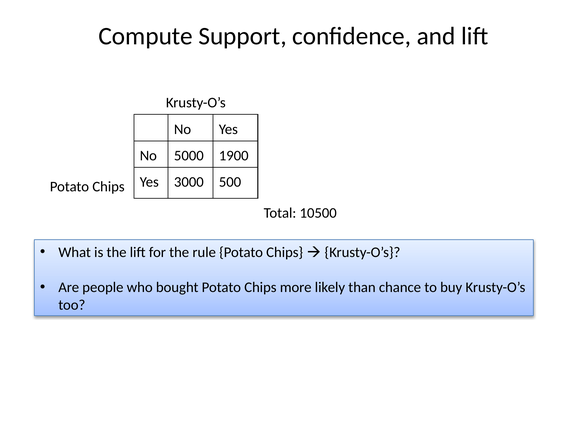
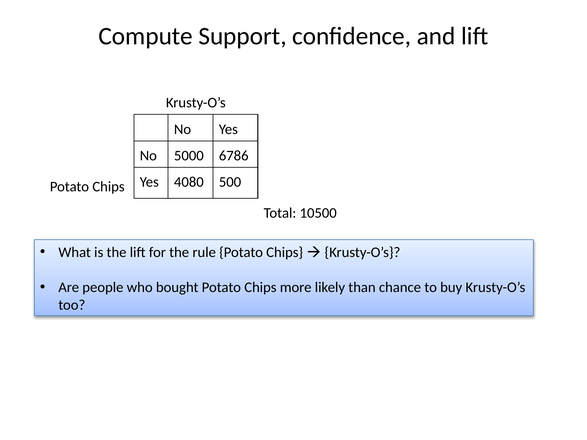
1900: 1900 -> 6786
3000: 3000 -> 4080
